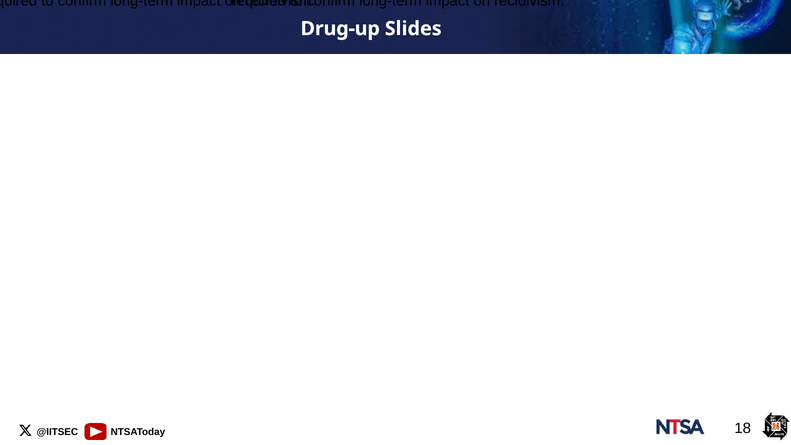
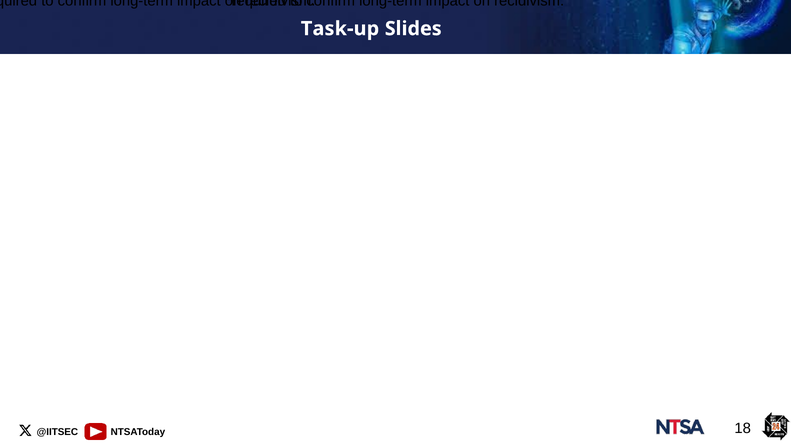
Drug-up: Drug-up -> Task-up
